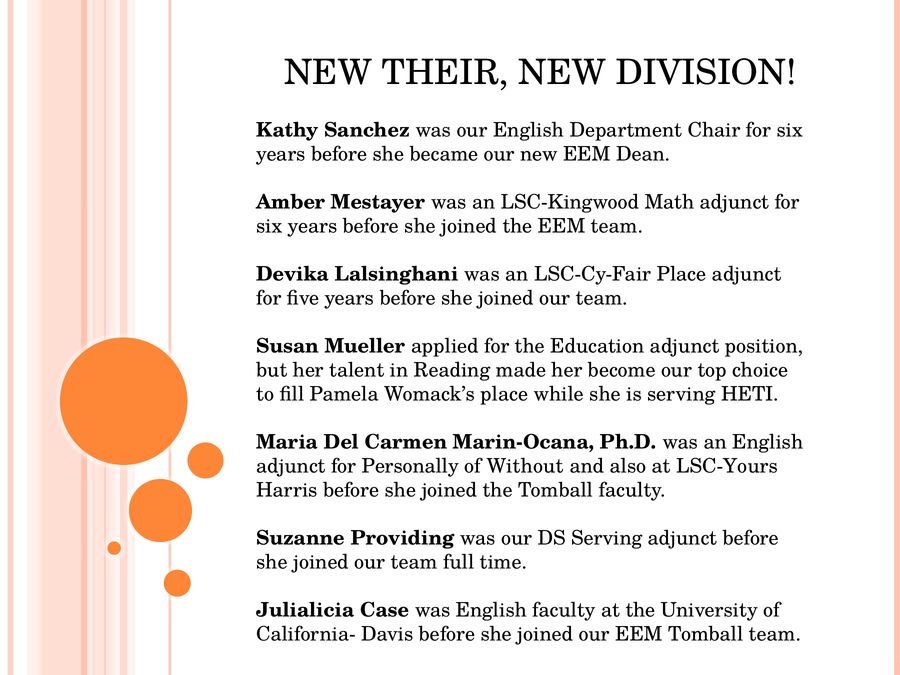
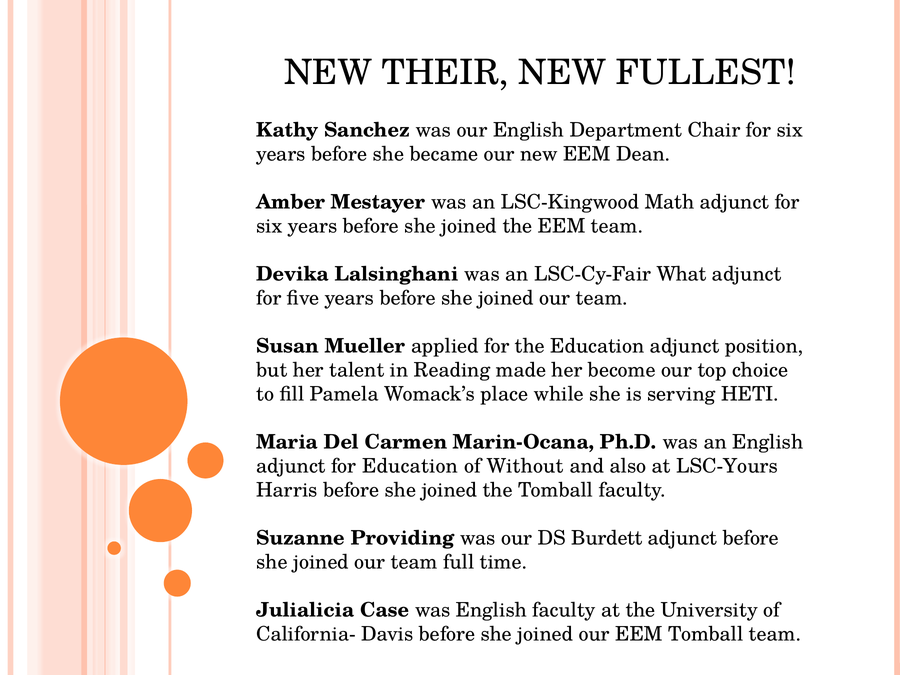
DIVISION: DIVISION -> FULLEST
LSC-Cy-Fair Place: Place -> What
for Personally: Personally -> Education
DS Serving: Serving -> Burdett
